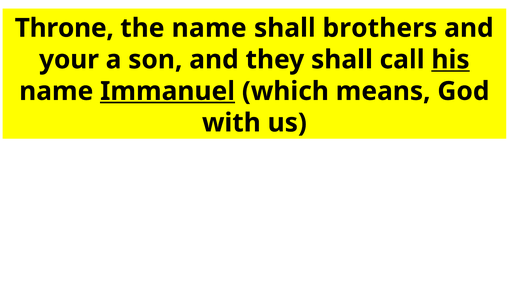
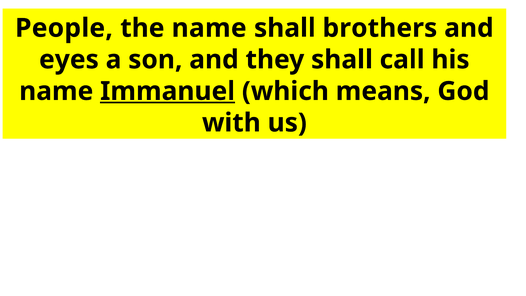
Throne: Throne -> People
your: your -> eyes
his underline: present -> none
